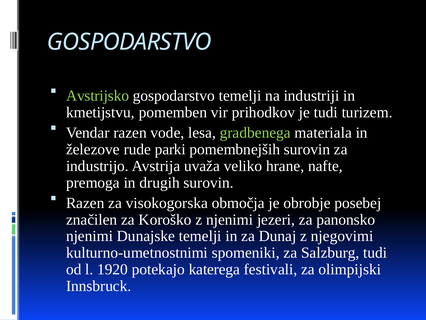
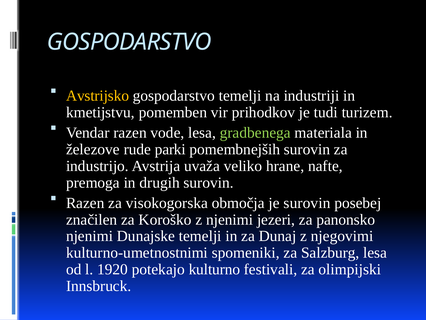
Avstrijsko colour: light green -> yellow
je obrobje: obrobje -> surovin
Salzburg tudi: tudi -> lesa
katerega: katerega -> kulturno
